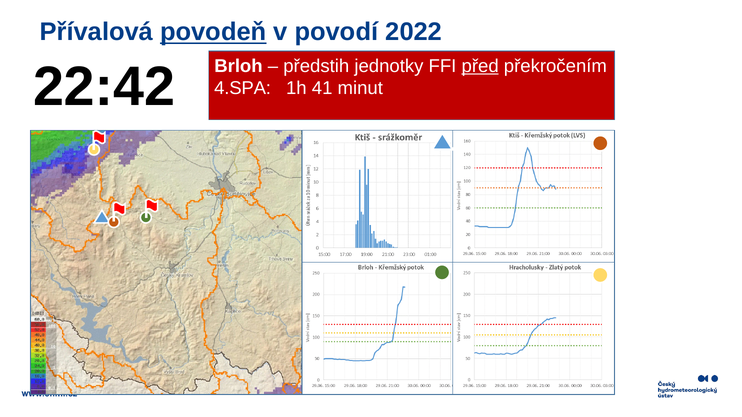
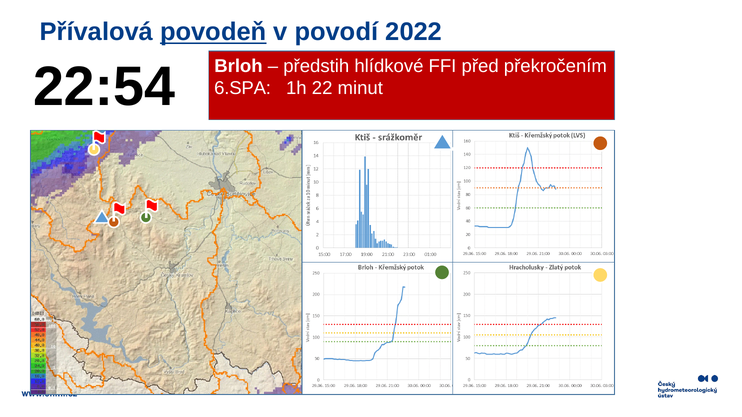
22:42: 22:42 -> 22:54
jednotky: jednotky -> hlídkové
před underline: present -> none
4.SPA: 4.SPA -> 6.SPA
41: 41 -> 22
